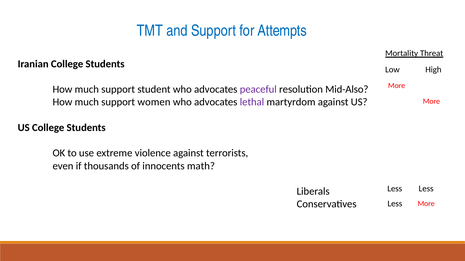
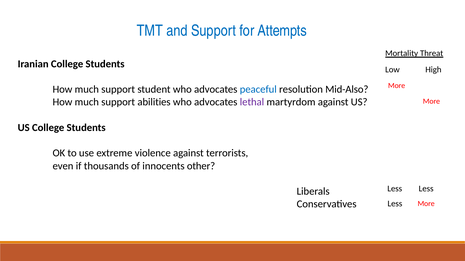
peaceful colour: purple -> blue
women: women -> abilities
math: math -> other
